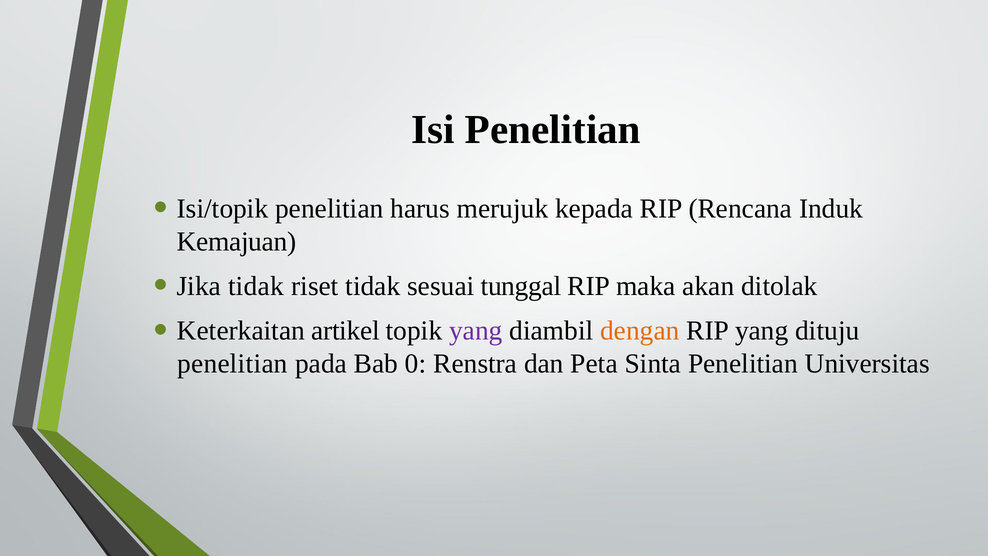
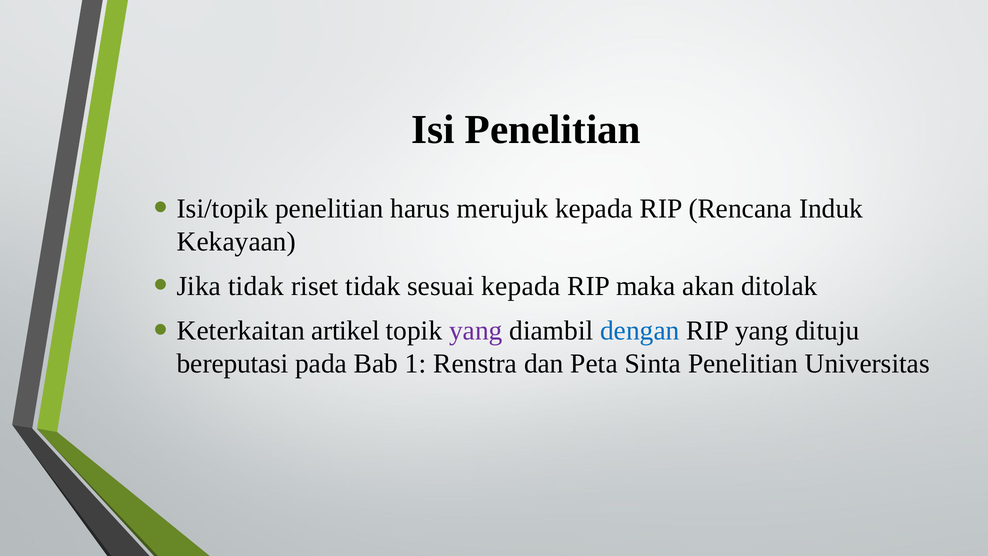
Kemajuan: Kemajuan -> Kekayaan
sesuai tunggal: tunggal -> kepada
dengan colour: orange -> blue
penelitian at (232, 364): penelitian -> bereputasi
0: 0 -> 1
